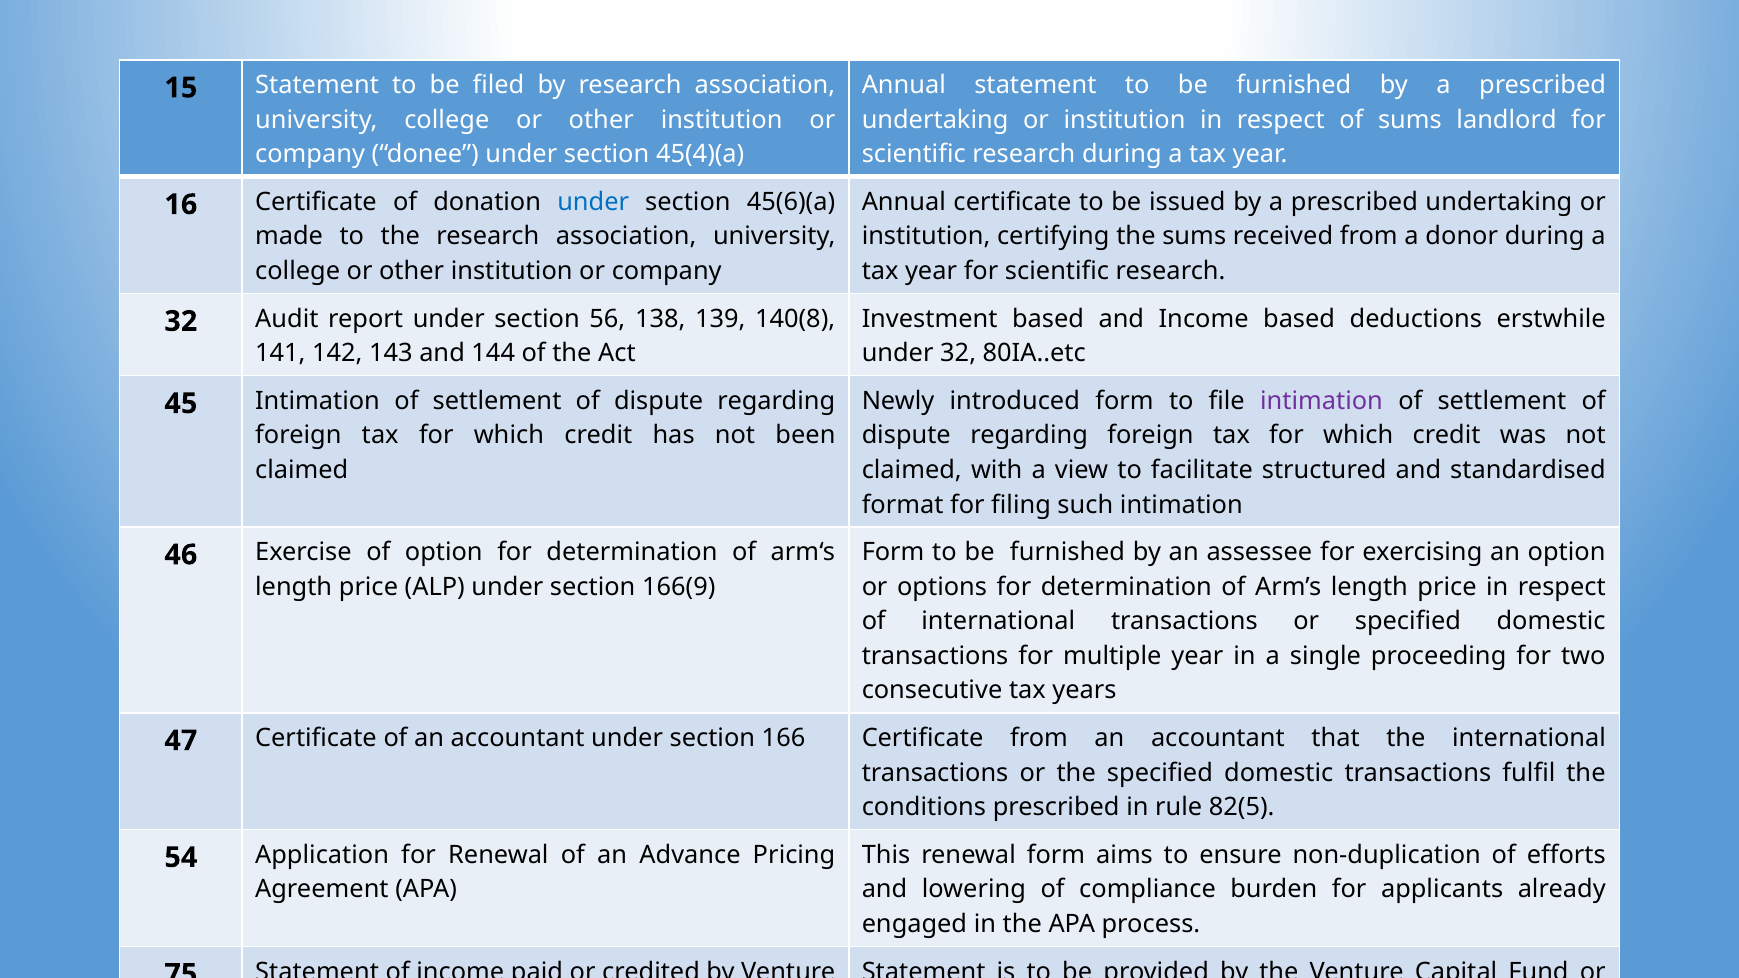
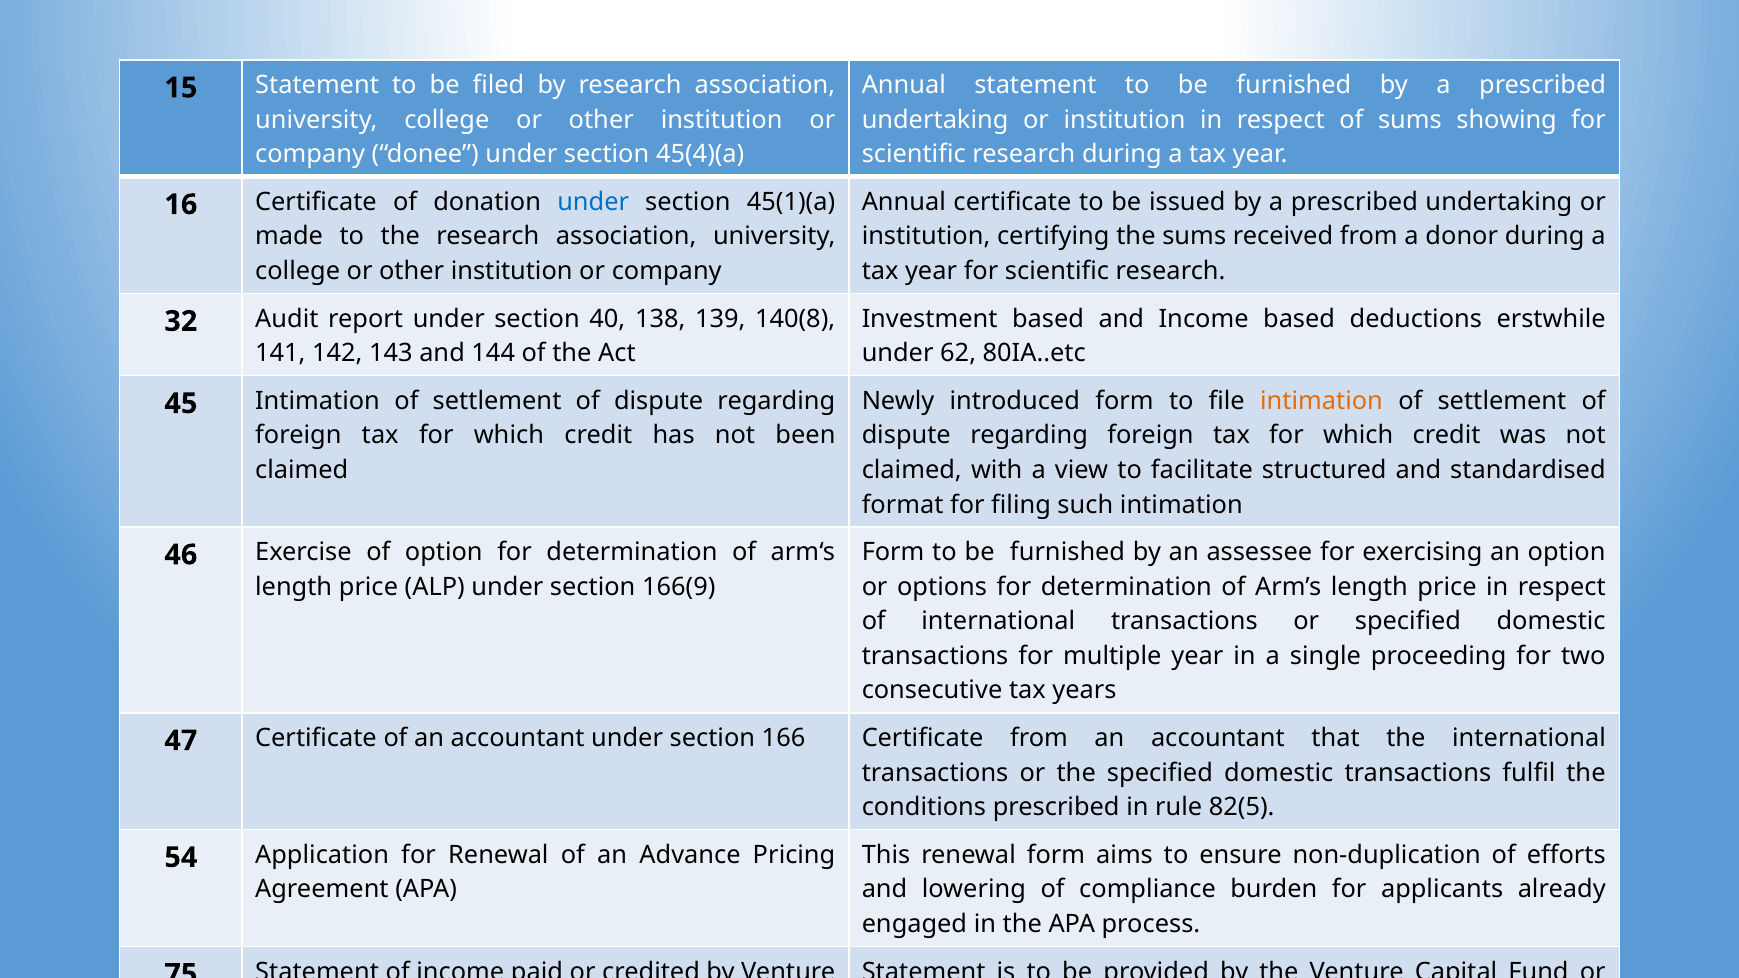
landlord: landlord -> showing
45(6)(a: 45(6)(a -> 45(1)(a
56: 56 -> 40
under 32: 32 -> 62
intimation at (1322, 401) colour: purple -> orange
